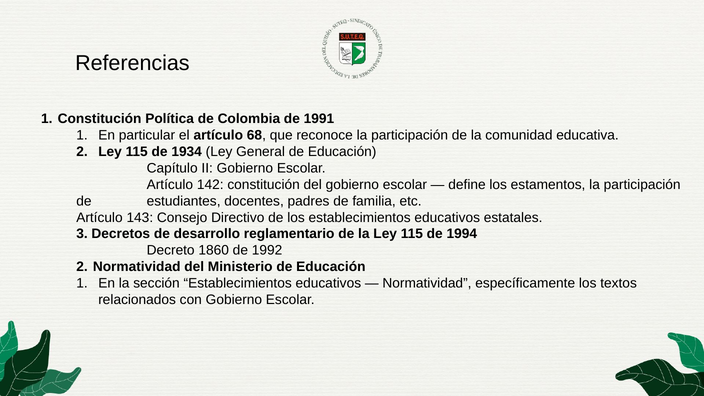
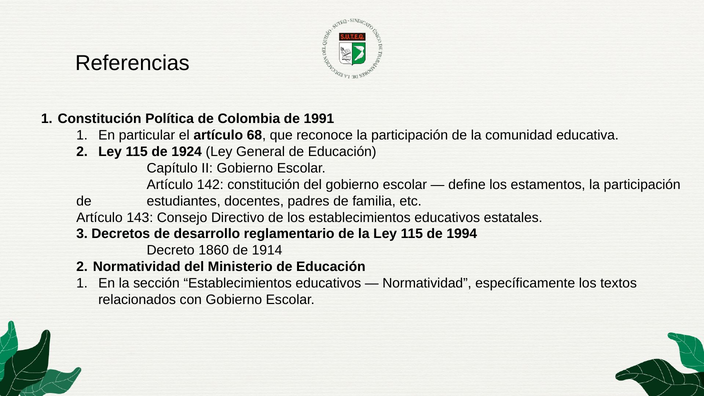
1934: 1934 -> 1924
1992: 1992 -> 1914
